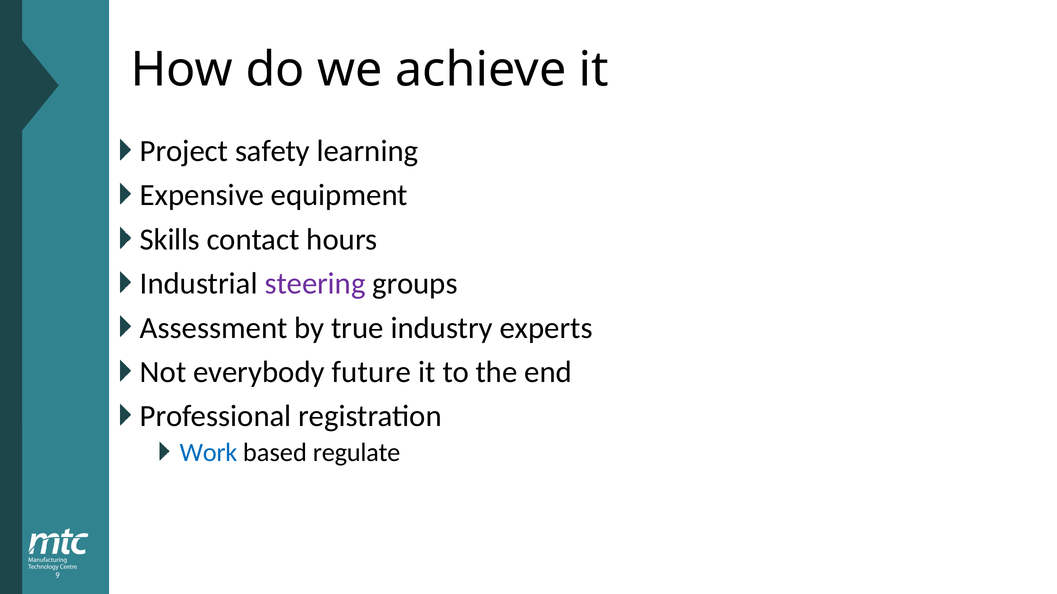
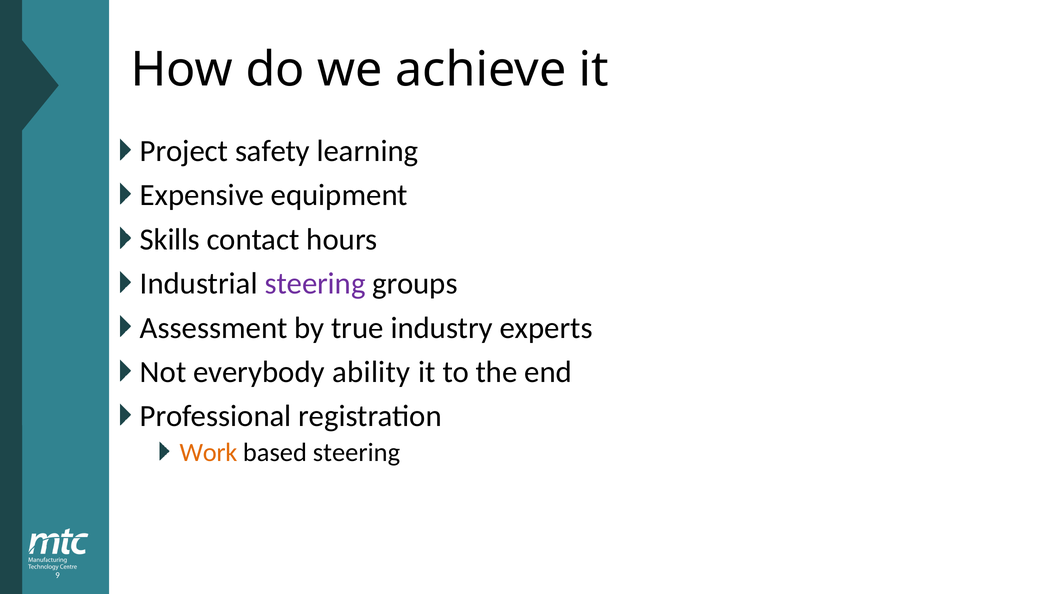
future: future -> ability
Work colour: blue -> orange
based regulate: regulate -> steering
